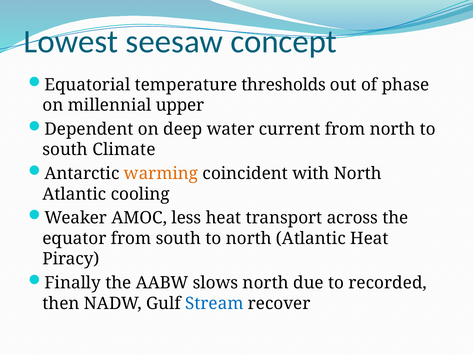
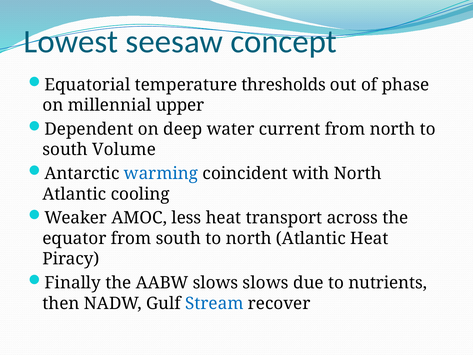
Climate: Climate -> Volume
warming colour: orange -> blue
slows north: north -> slows
recorded: recorded -> nutrients
